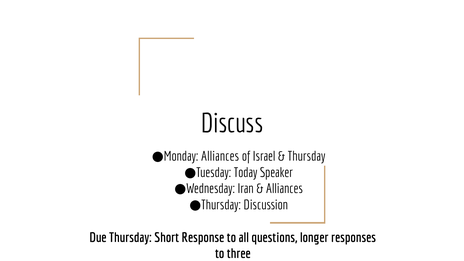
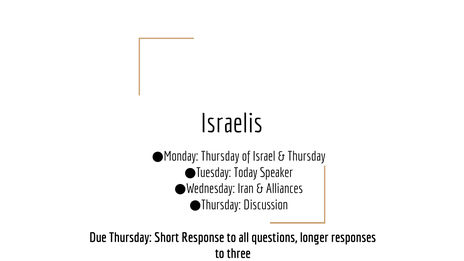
Discuss: Discuss -> Israelis
Alliances at (220, 156): Alliances -> Thursday
